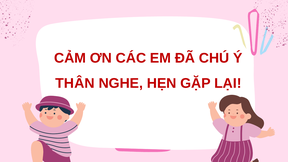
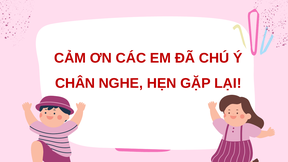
THÂN: THÂN -> CHÂN
